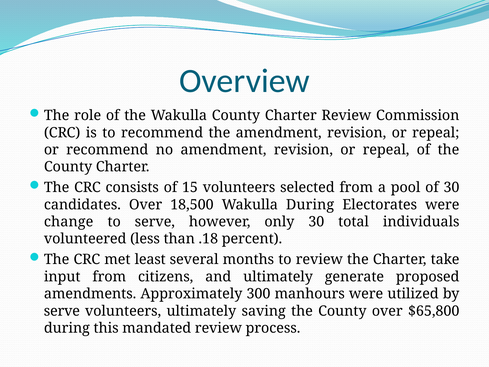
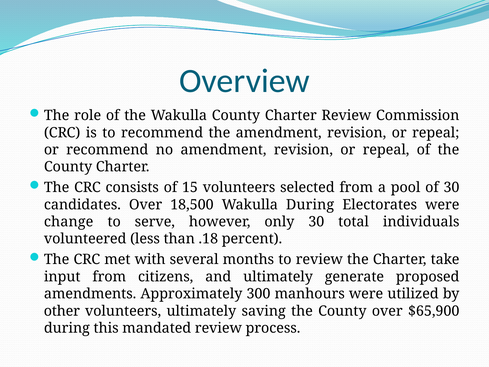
least: least -> with
serve at (62, 311): serve -> other
$65,800: $65,800 -> $65,900
